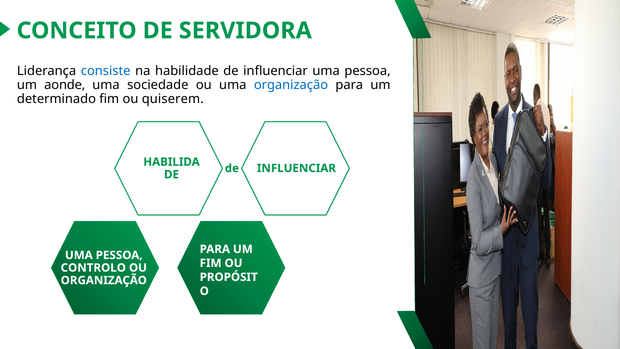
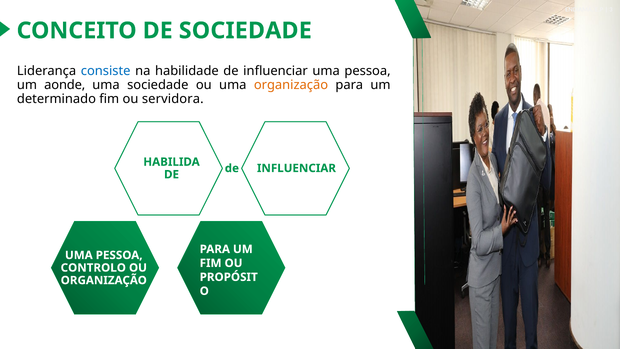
DE SERVIDORA: SERVIDORA -> SOCIEDADE
organização at (291, 85) colour: blue -> orange
quiserem: quiserem -> servidora
